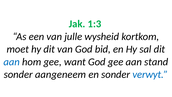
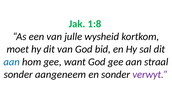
1:3: 1:3 -> 1:8
stand: stand -> straal
verwyt colour: blue -> purple
